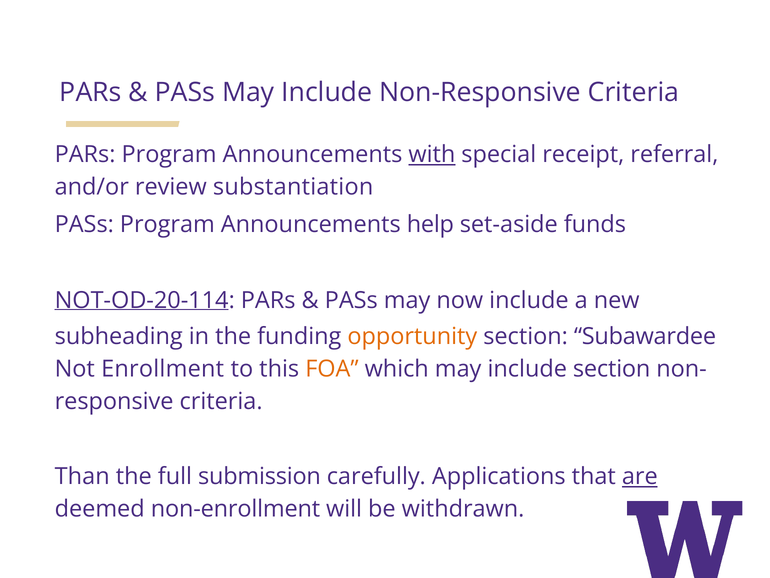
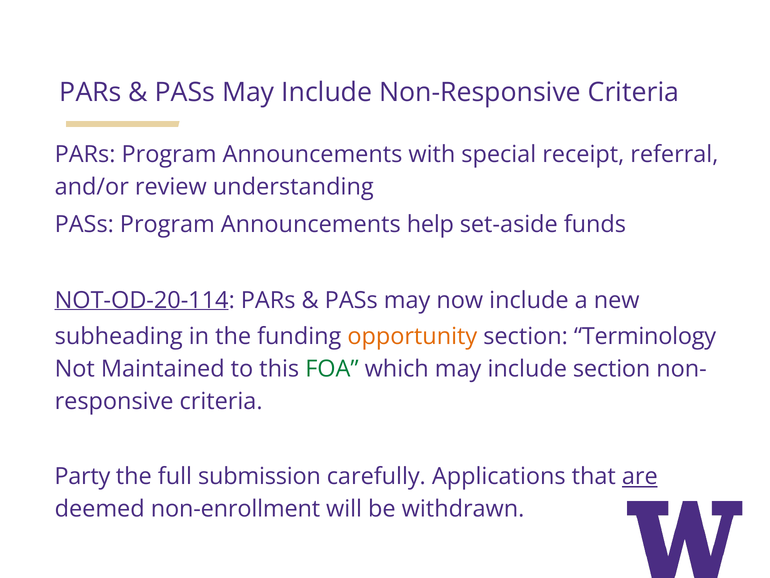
with underline: present -> none
substantiation: substantiation -> understanding
Subawardee: Subawardee -> Terminology
Enrollment: Enrollment -> Maintained
FOA colour: orange -> green
Than: Than -> Party
